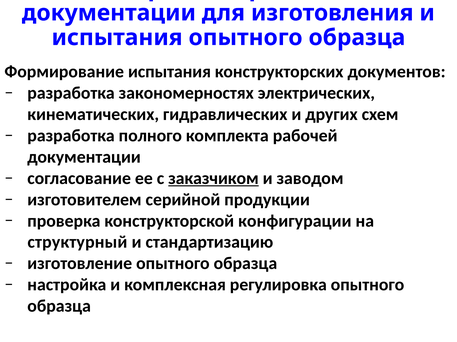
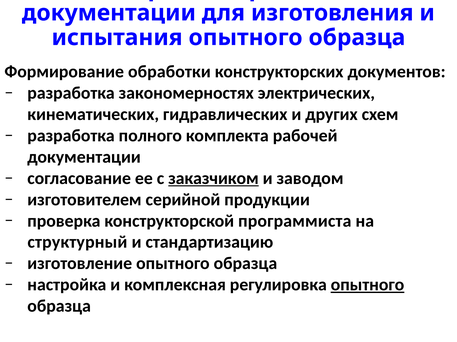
Формирование испытания: испытания -> обработки
конфигурации: конфигурации -> программиста
опытного at (367, 285) underline: none -> present
